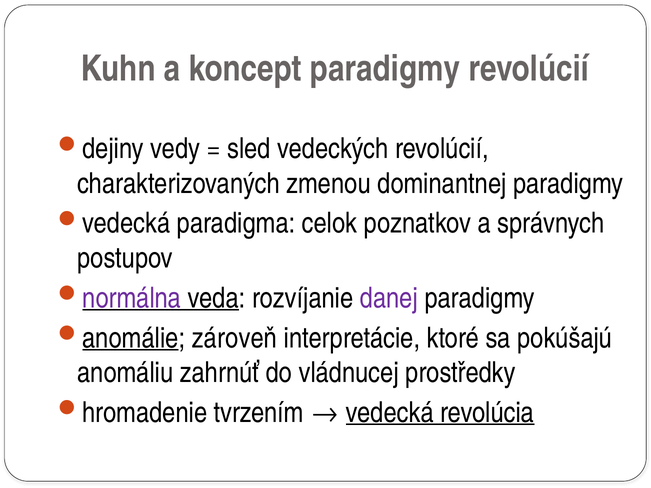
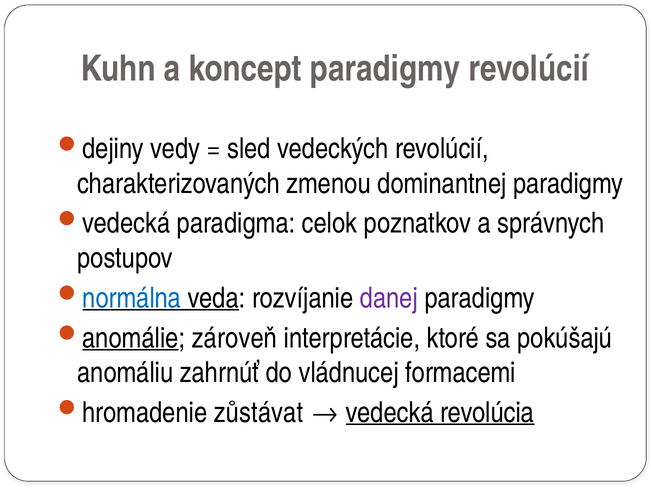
normálna colour: purple -> blue
prostředky: prostředky -> formacemi
tvrzením: tvrzením -> zůstávat
